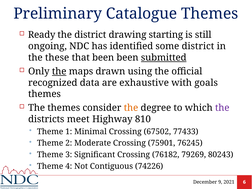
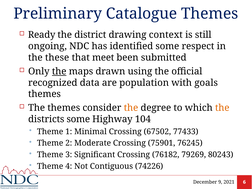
starting: starting -> context
some district: district -> respect
that been: been -> meet
submitted underline: present -> none
exhaustive: exhaustive -> population
the at (222, 108) colour: purple -> orange
districts meet: meet -> some
810: 810 -> 104
